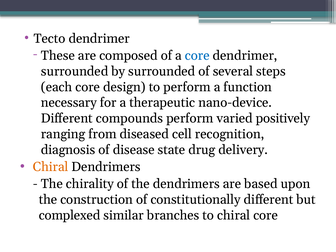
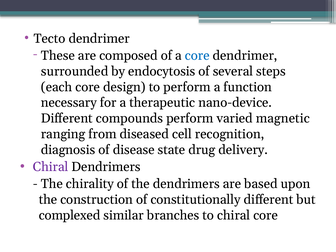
by surrounded: surrounded -> endocytosis
positively: positively -> magnetic
Chiral at (51, 167) colour: orange -> purple
